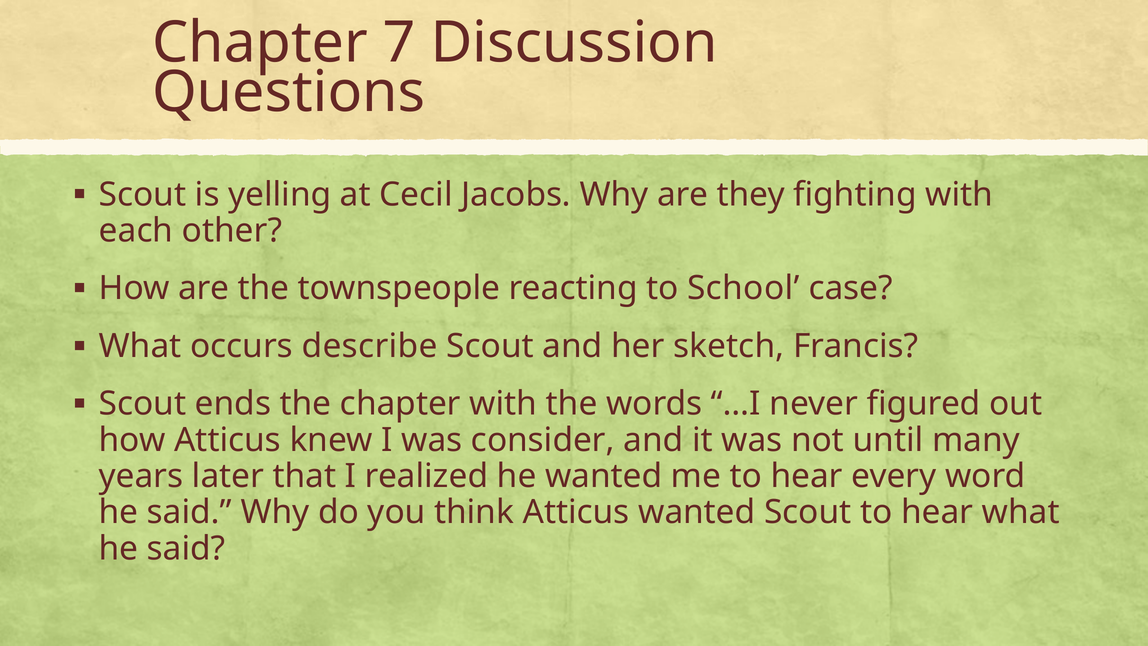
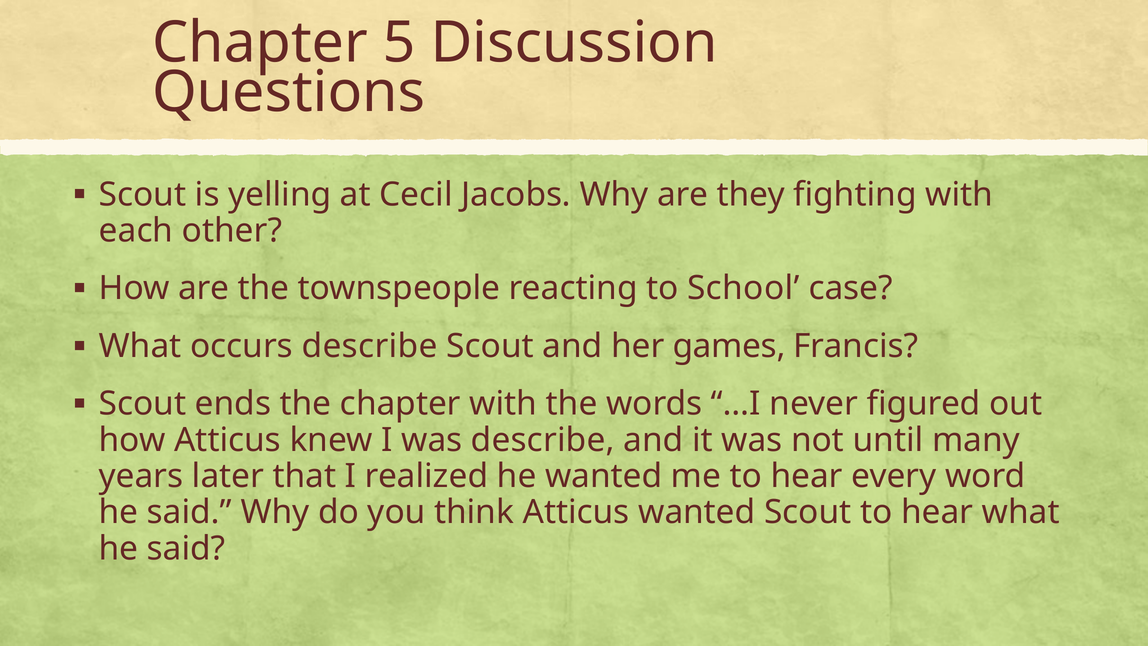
7: 7 -> 5
sketch: sketch -> games
was consider: consider -> describe
